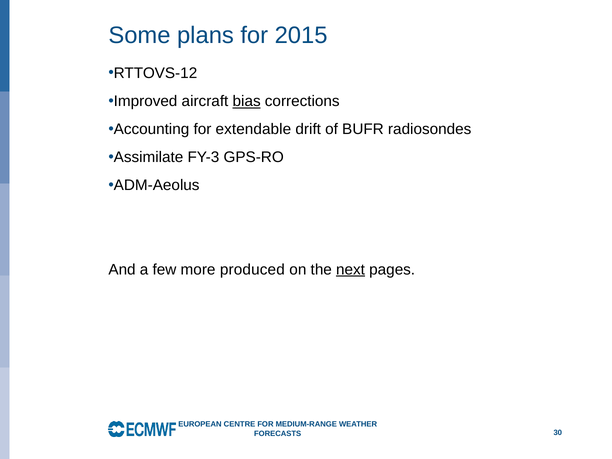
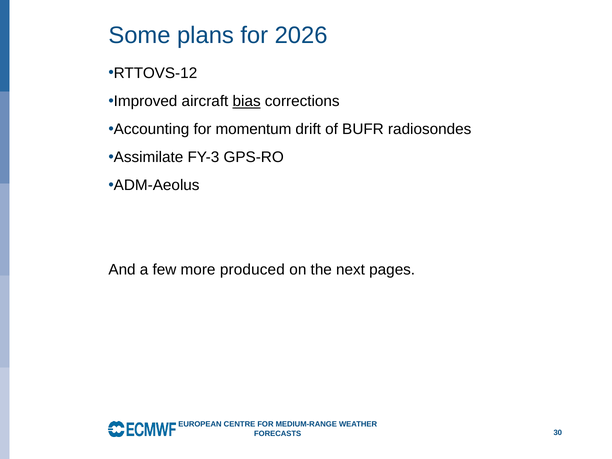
2015: 2015 -> 2026
extendable: extendable -> momentum
next underline: present -> none
